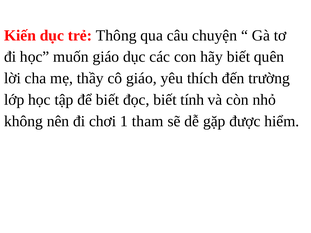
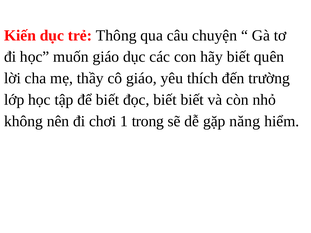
biết tính: tính -> biết
tham: tham -> trong
được: được -> năng
